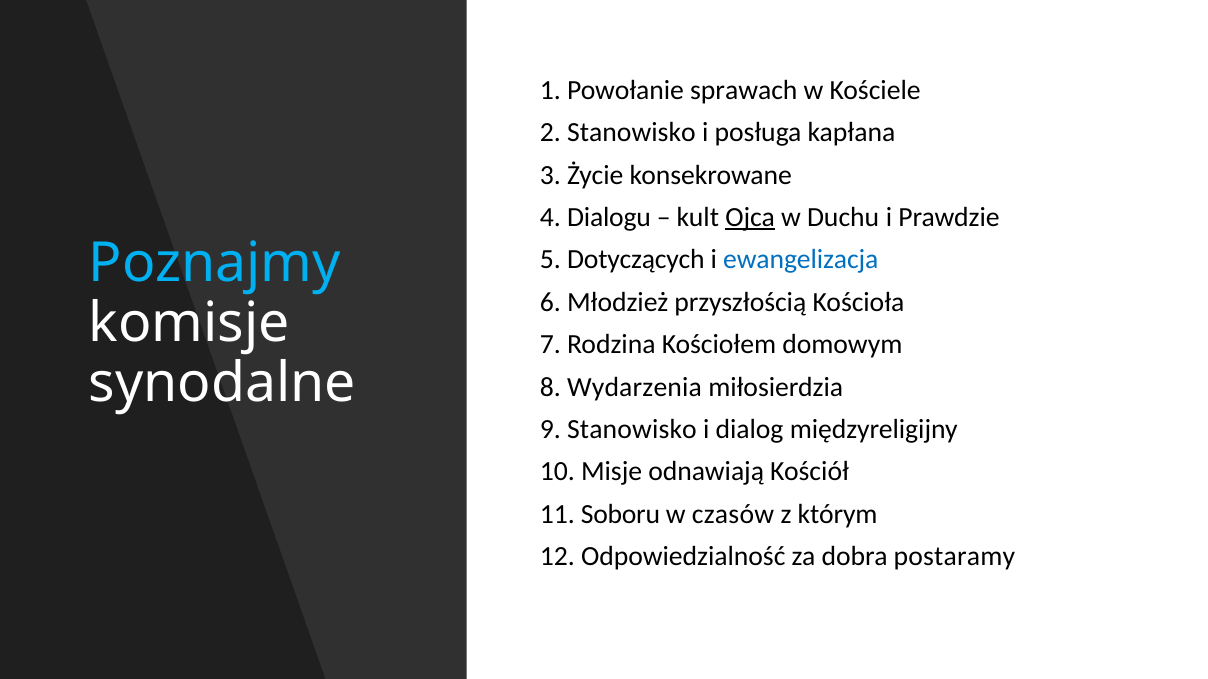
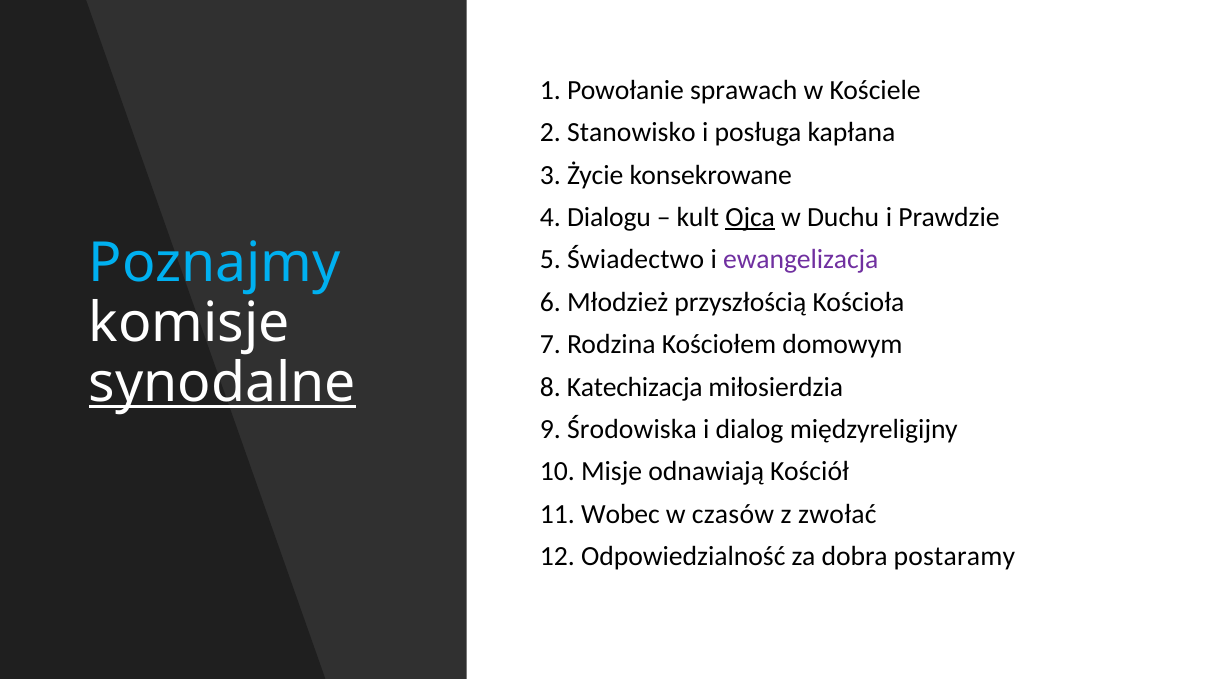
Dotyczących: Dotyczących -> Świadectwo
ewangelizacja colour: blue -> purple
synodalne underline: none -> present
Wydarzenia: Wydarzenia -> Katechizacja
9 Stanowisko: Stanowisko -> Środowiska
Soboru: Soboru -> Wobec
którym: którym -> zwołać
